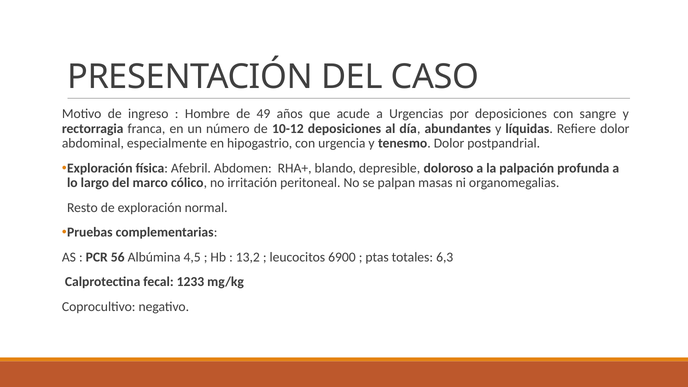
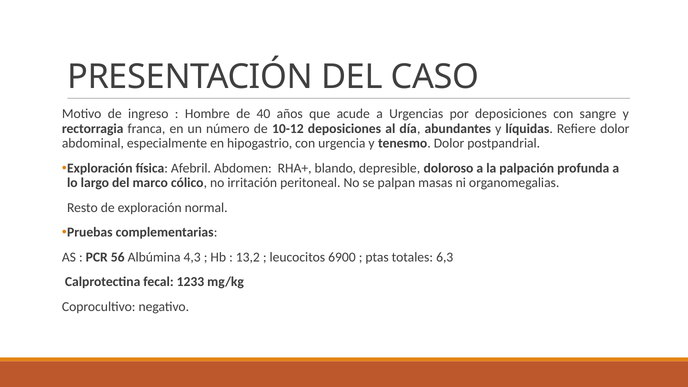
49: 49 -> 40
4,5: 4,5 -> 4,3
